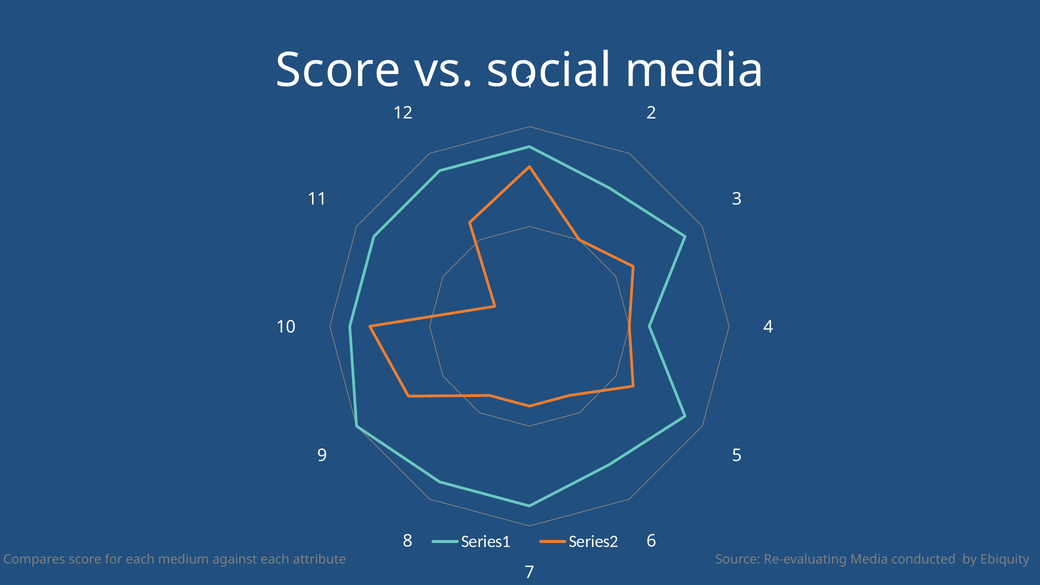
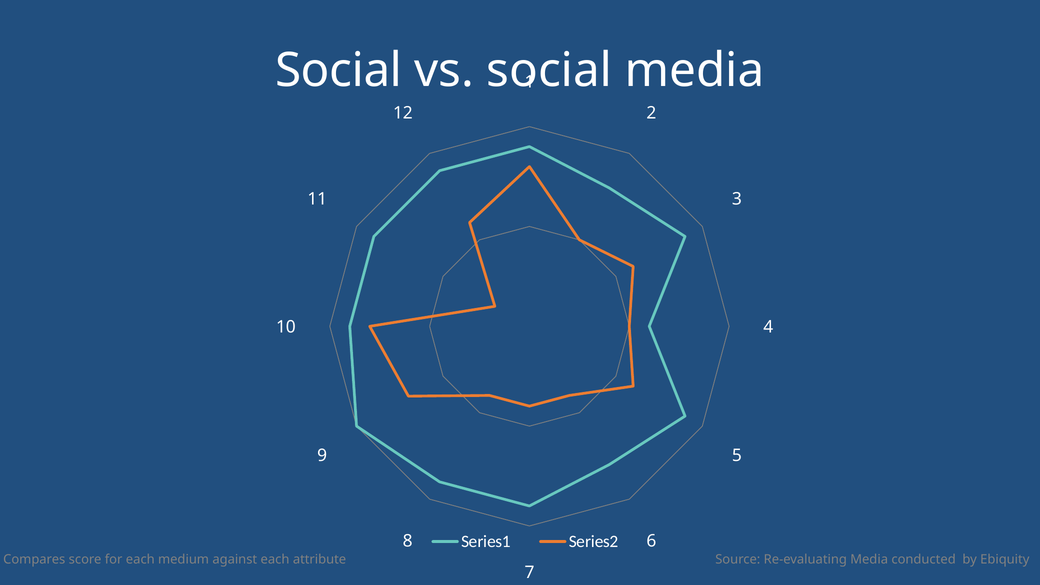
Score at (338, 70): Score -> Social
